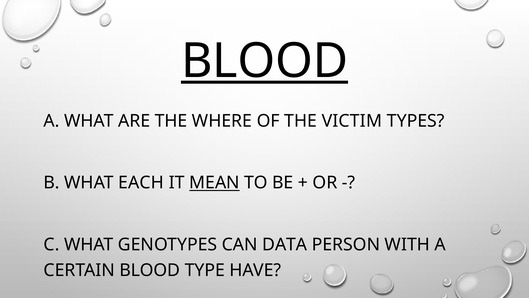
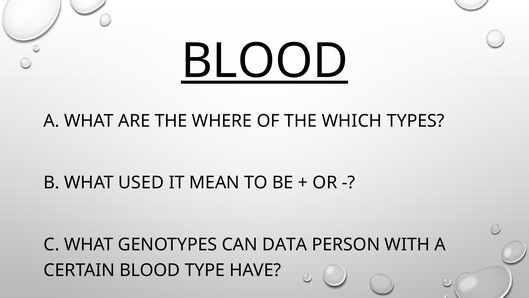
VICTIM: VICTIM -> WHICH
EACH: EACH -> USED
MEAN underline: present -> none
